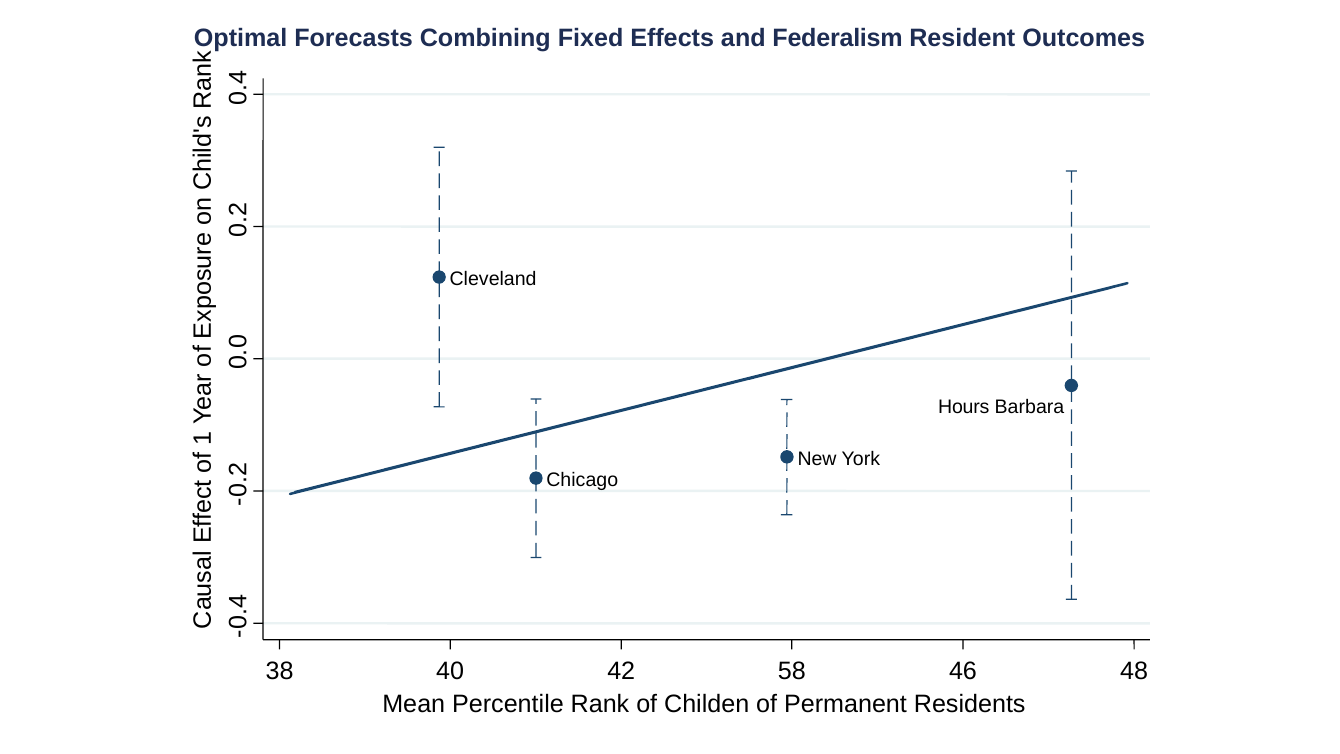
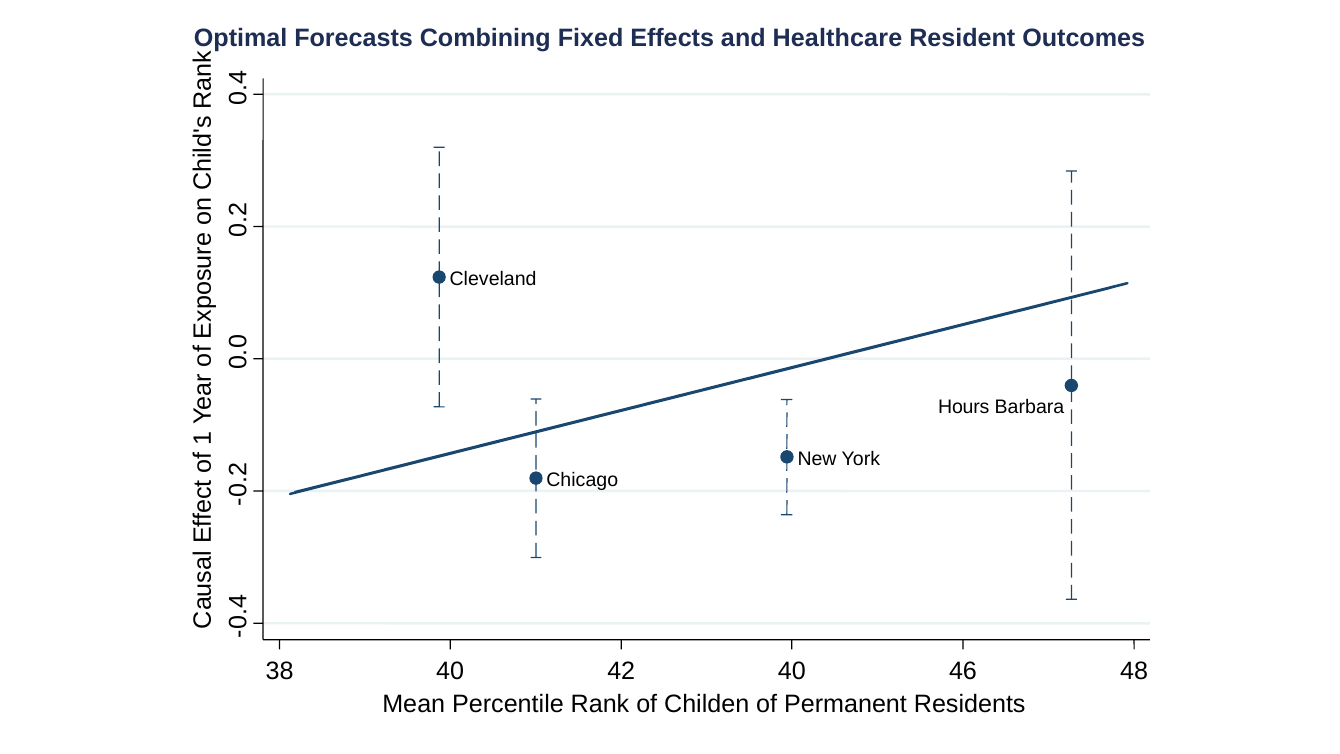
Federalism: Federalism -> Healthcare
42 58: 58 -> 40
